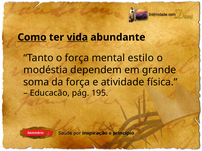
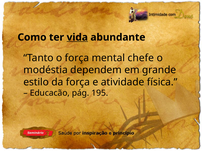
Como underline: present -> none
estilo: estilo -> chefe
soma: soma -> estilo
